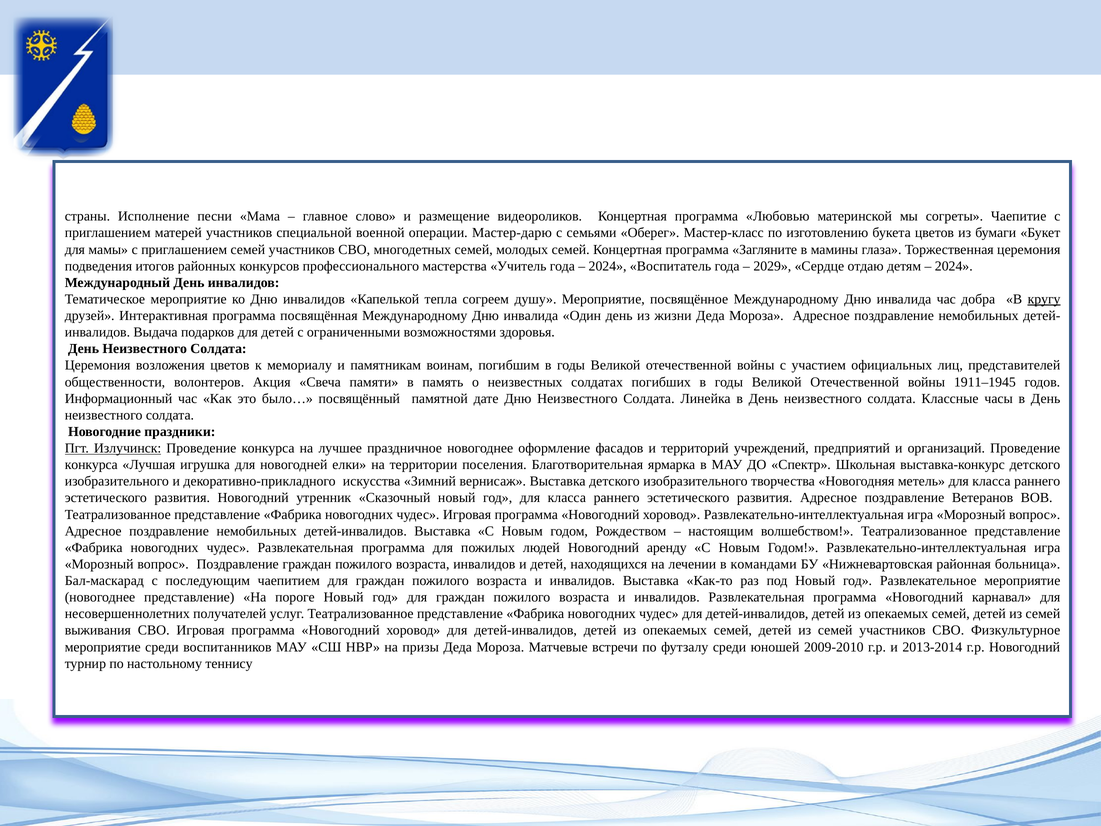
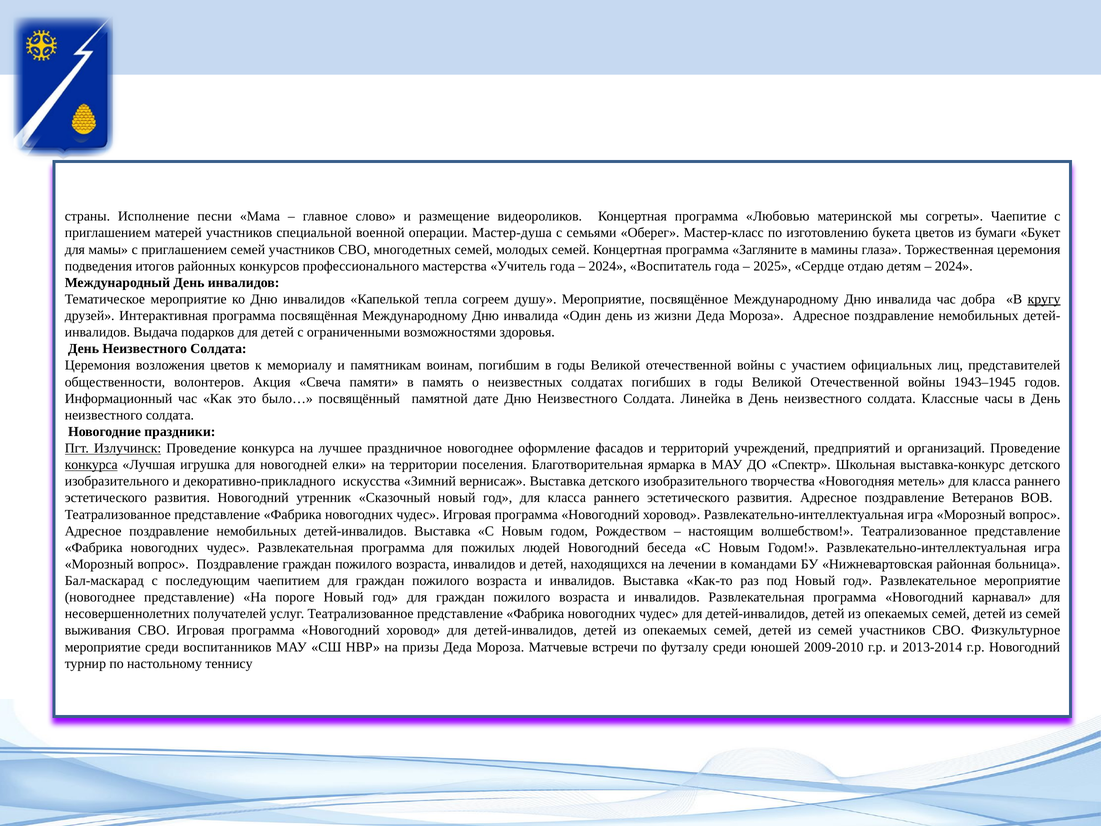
Мастер-дарю: Мастер-дарю -> Мастер-душа
2029: 2029 -> 2025
1911–1945: 1911–1945 -> 1943–1945
конкурса at (91, 465) underline: none -> present
аренду: аренду -> беседа
